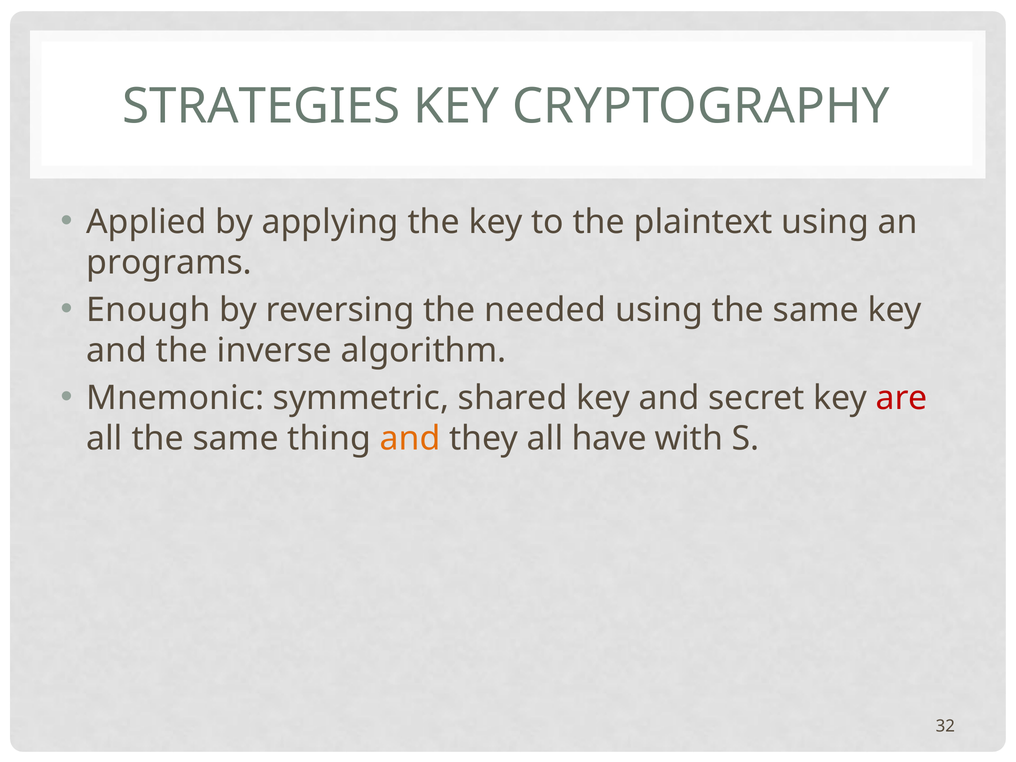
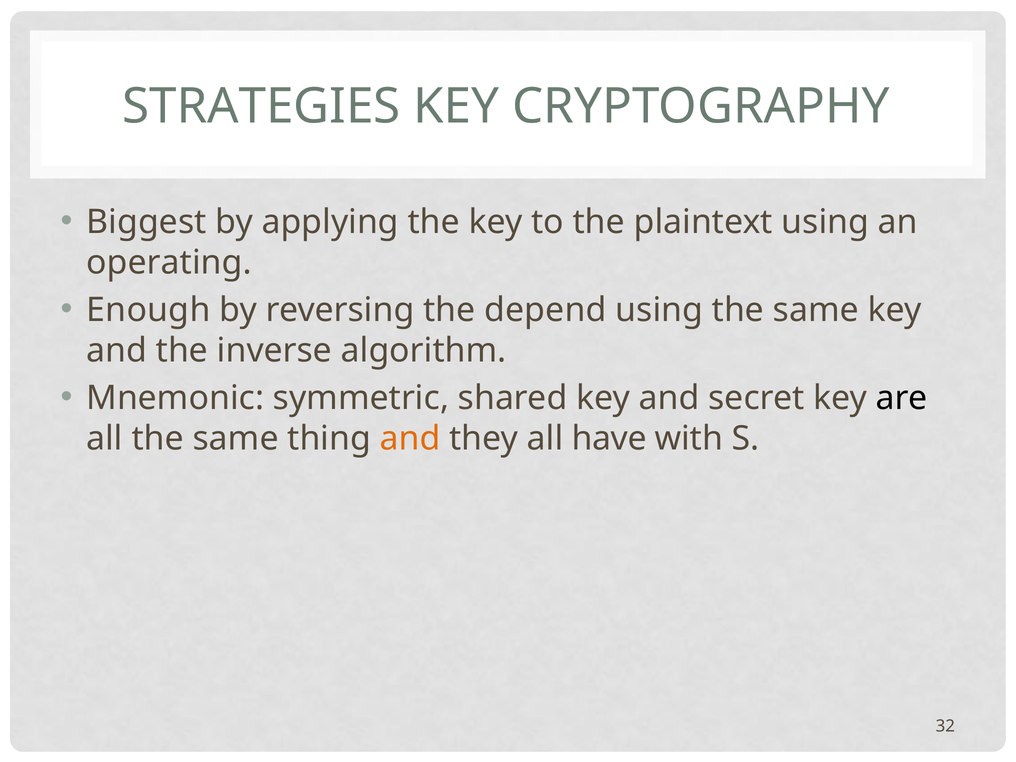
Applied: Applied -> Biggest
programs: programs -> operating
needed: needed -> depend
are colour: red -> black
